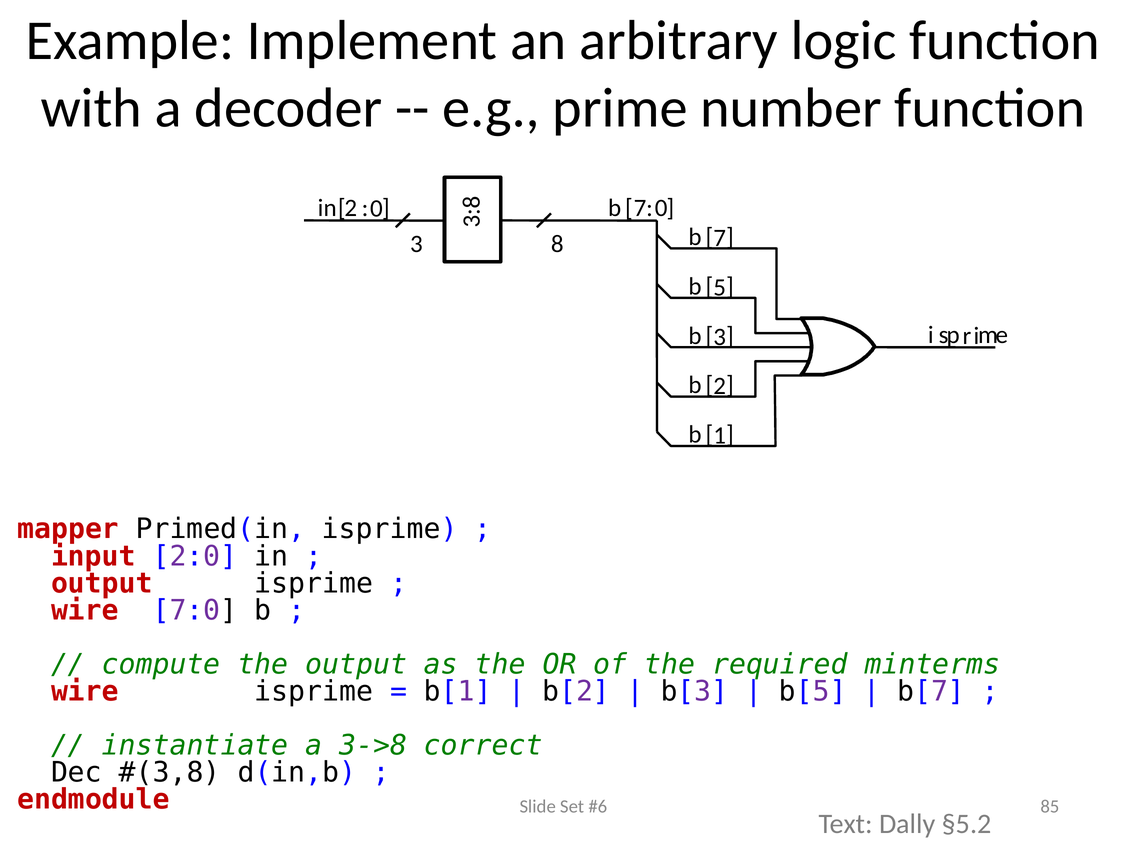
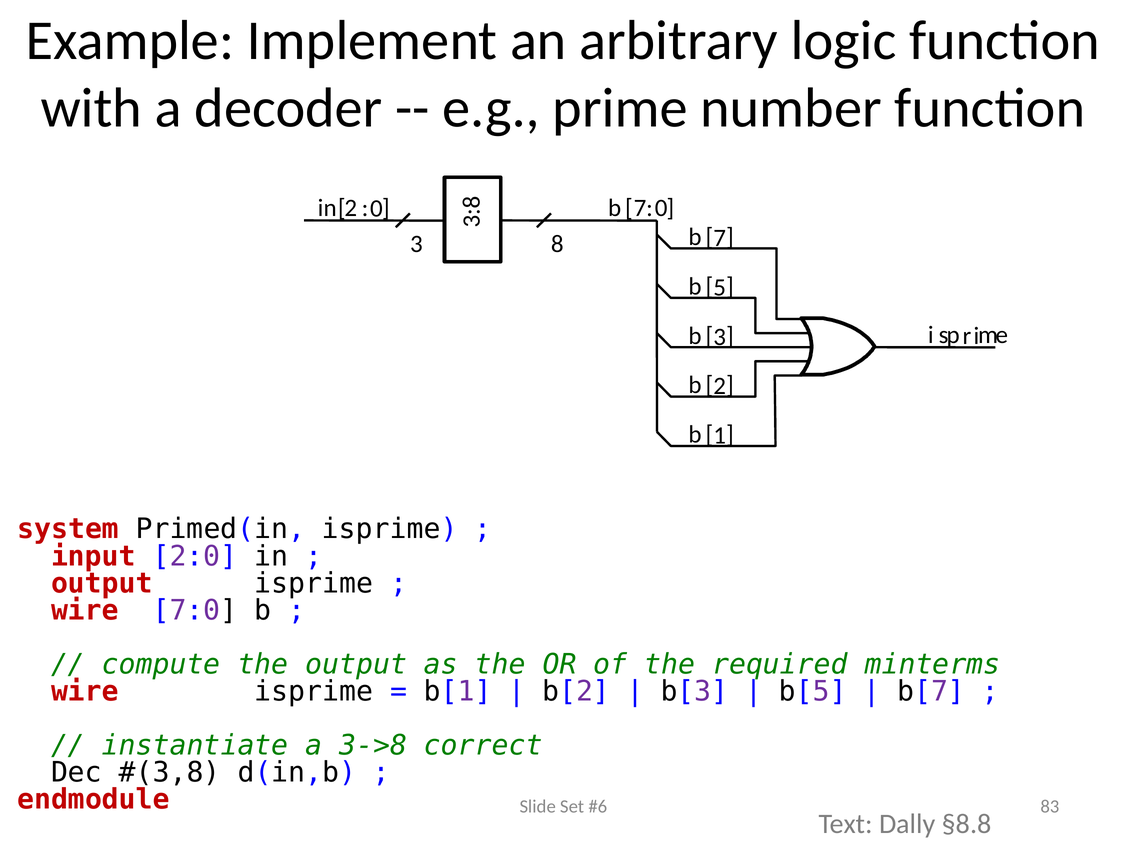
mapper: mapper -> system
85: 85 -> 83
§5.2: §5.2 -> §8.8
